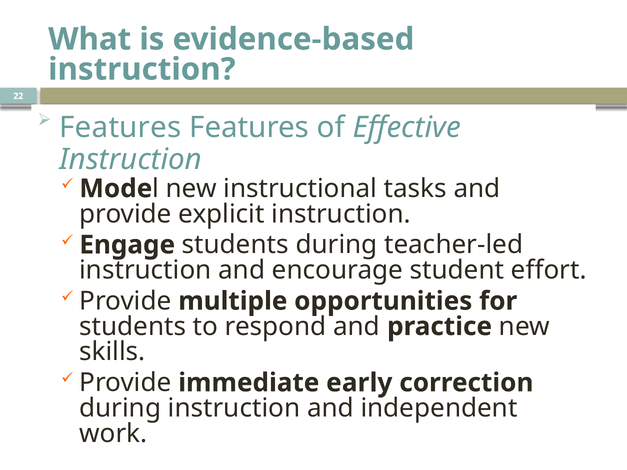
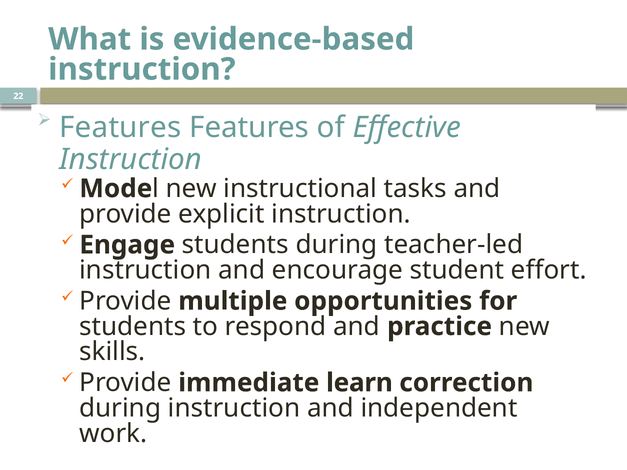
early: early -> learn
